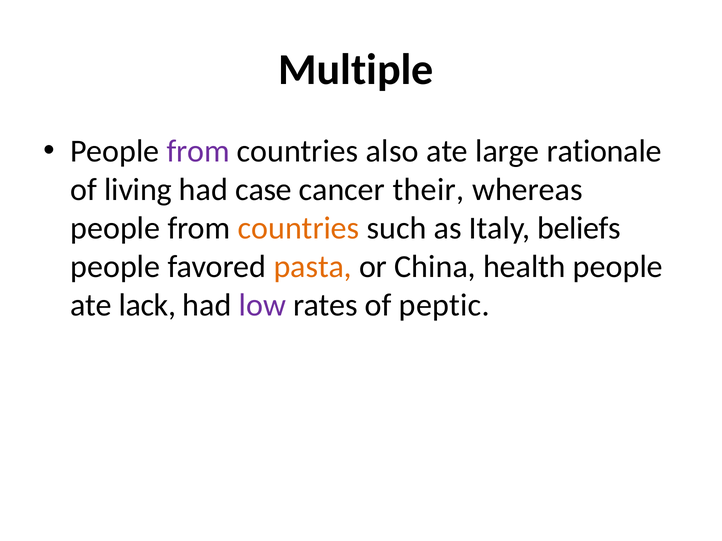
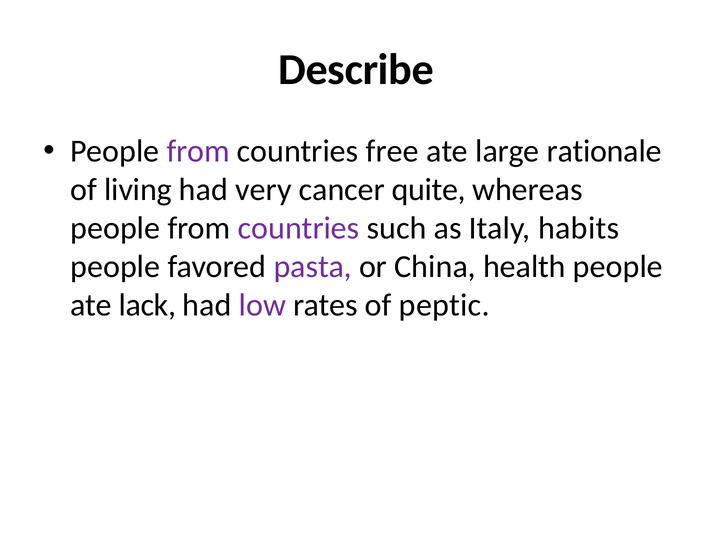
Multiple: Multiple -> Describe
also: also -> free
case: case -> very
their: their -> quite
countries at (299, 229) colour: orange -> purple
beliefs: beliefs -> habits
pasta colour: orange -> purple
